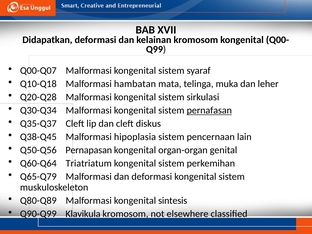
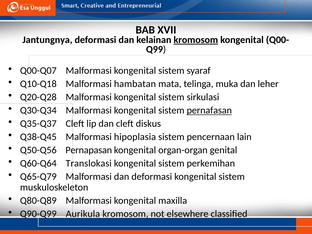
Didapatkan: Didapatkan -> Jantungnya
kromosom at (196, 40) underline: none -> present
Triatriatum: Triatriatum -> Translokasi
sintesis: sintesis -> maxilla
Klavikula: Klavikula -> Aurikula
